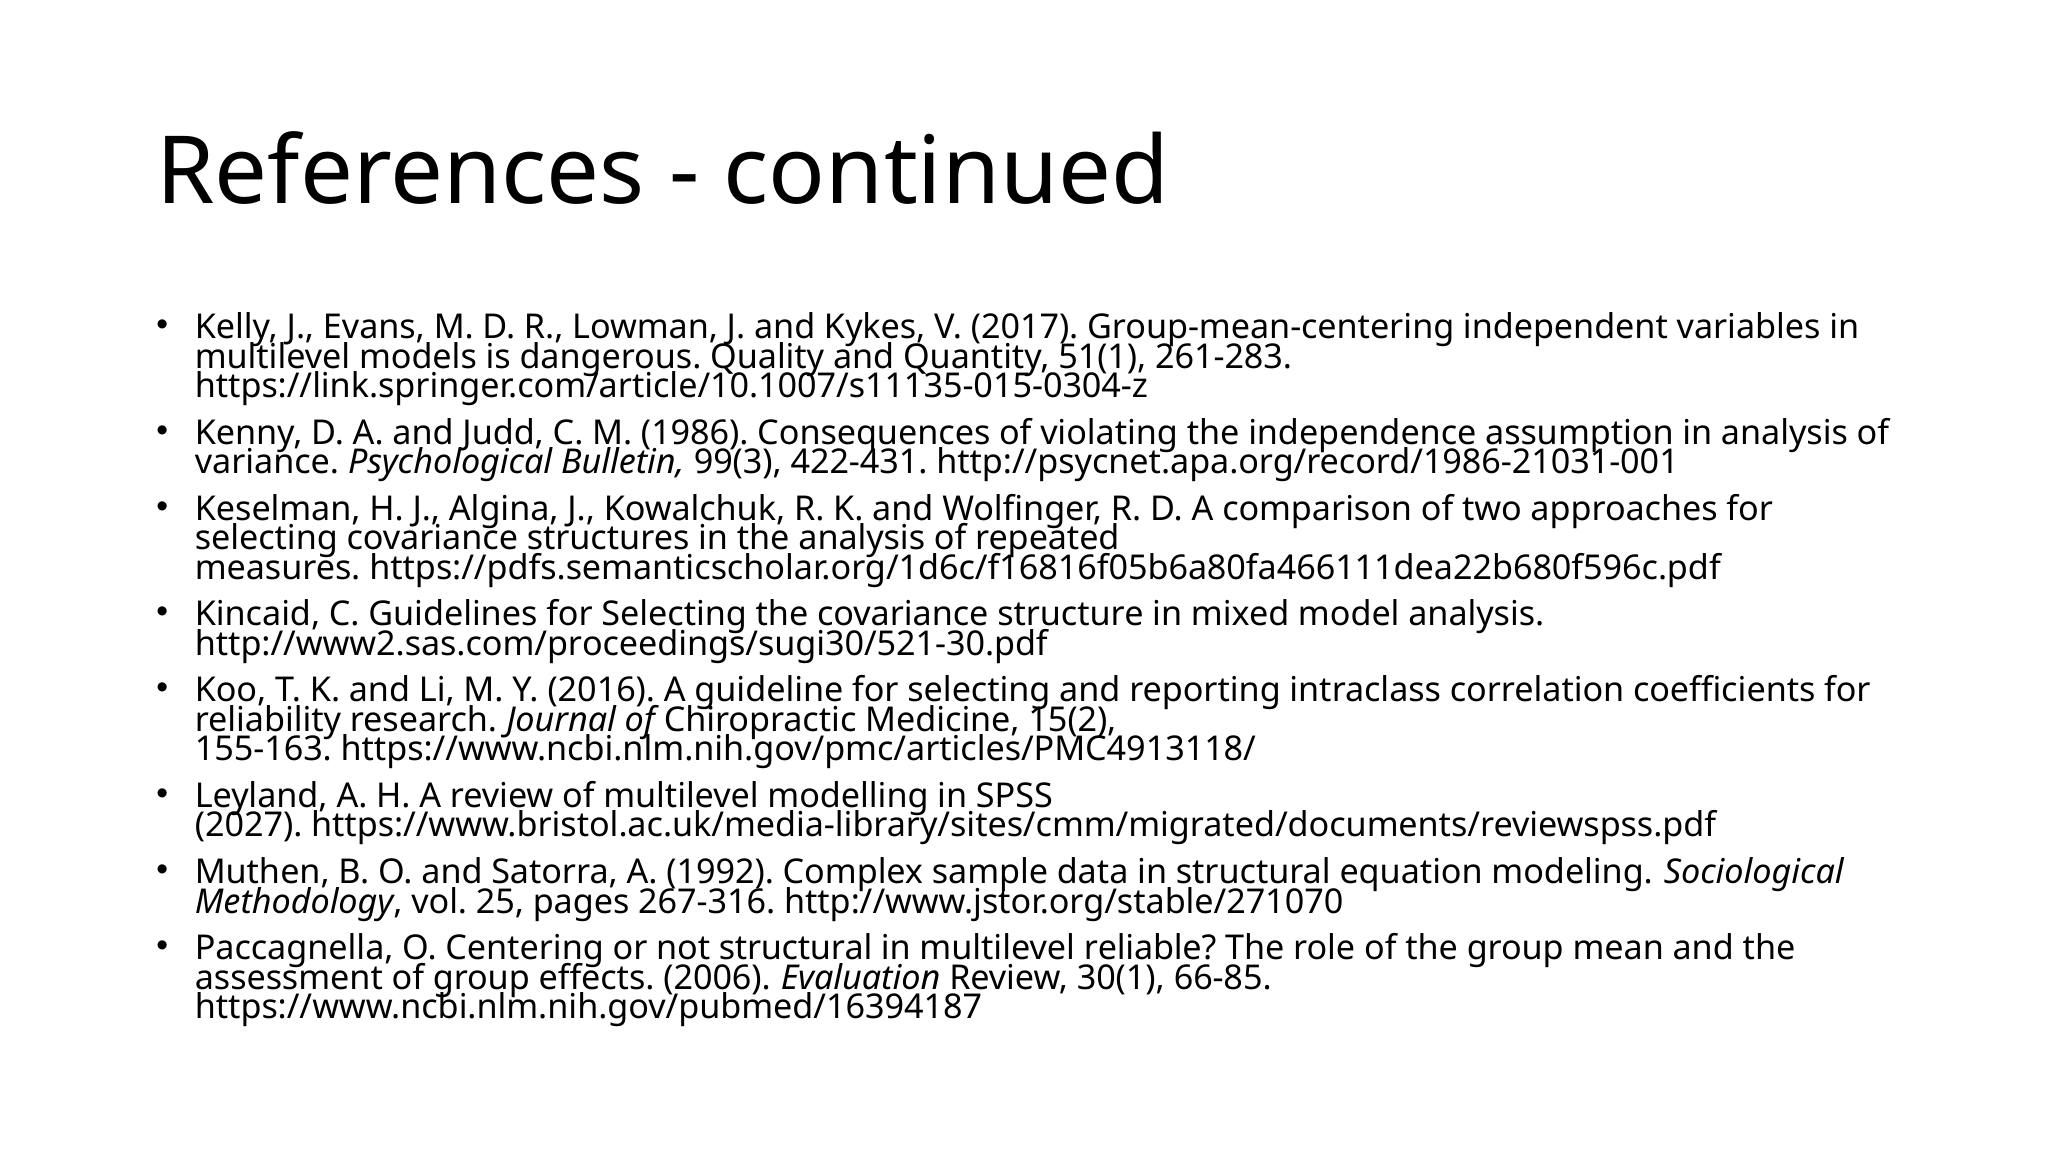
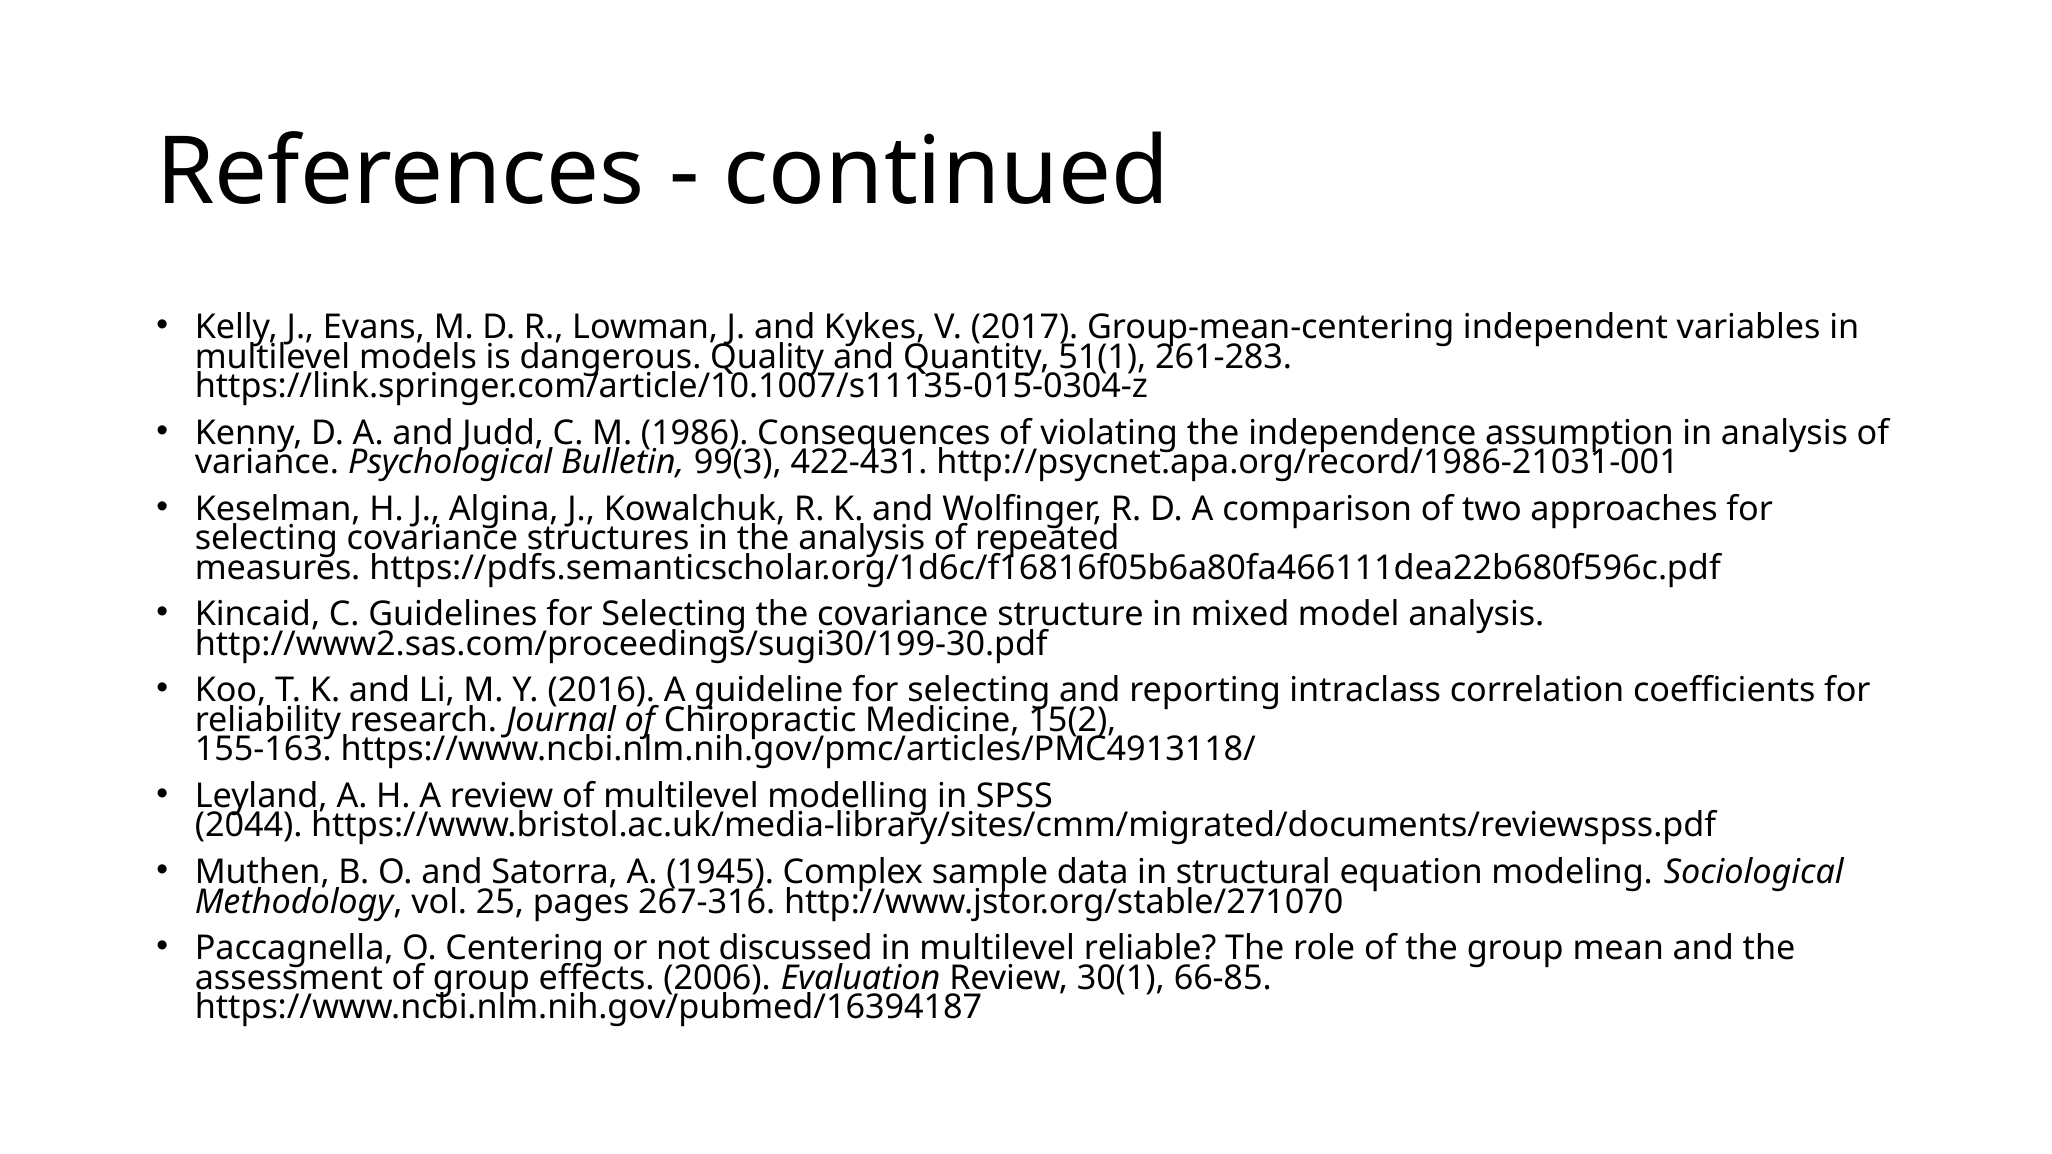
http://www2.sas.com/proceedings/sugi30/521-30.pdf: http://www2.sas.com/proceedings/sugi30/521-30.pdf -> http://www2.sas.com/proceedings/sugi30/199-30.pdf
2027: 2027 -> 2044
1992: 1992 -> 1945
not structural: structural -> discussed
